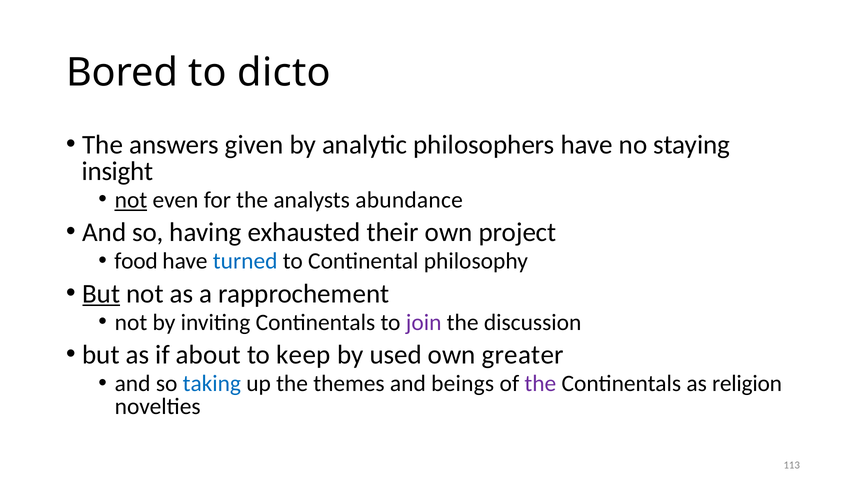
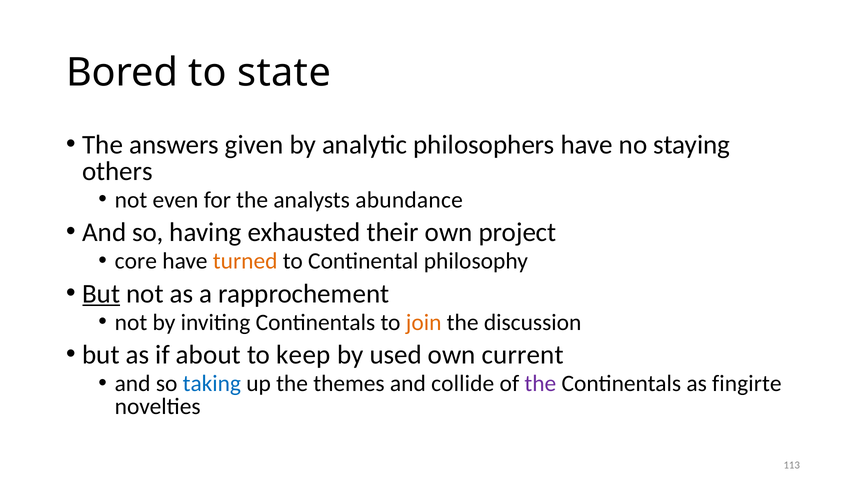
dicto: dicto -> state
insight: insight -> others
not at (131, 200) underline: present -> none
food: food -> core
turned colour: blue -> orange
join colour: purple -> orange
greater: greater -> current
beings: beings -> collide
religion: religion -> fingirte
